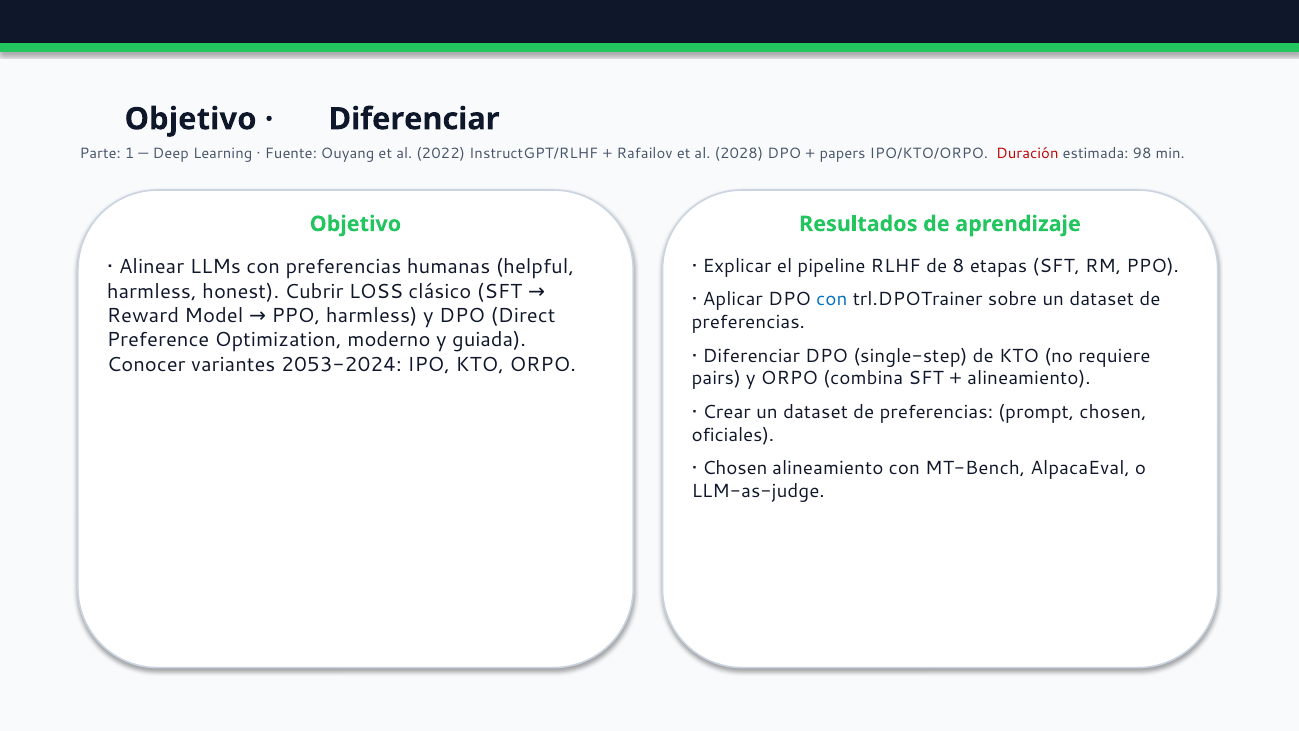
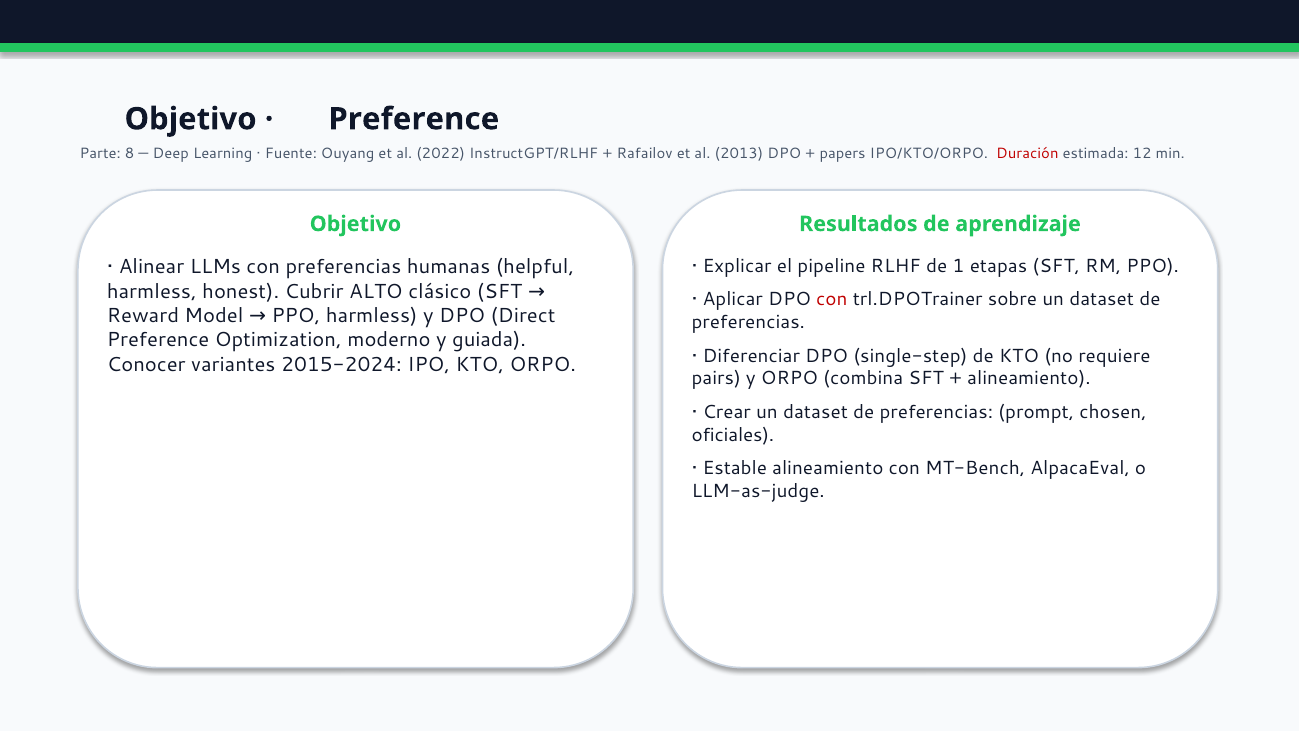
Diferenciar at (414, 119): Diferenciar -> Preference
1: 1 -> 8
2028: 2028 -> 2013
98: 98 -> 12
8: 8 -> 1
LOSS: LOSS -> ALTO
con at (832, 299) colour: blue -> red
2053-2024: 2053-2024 -> 2015-2024
Chosen at (735, 468): Chosen -> Estable
